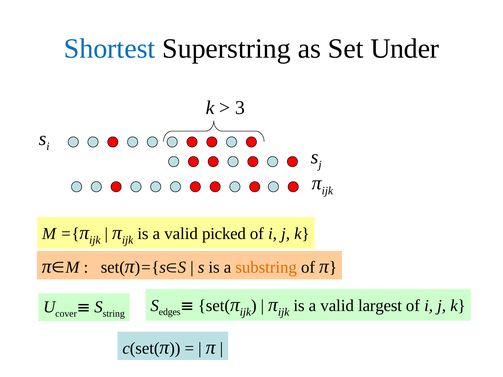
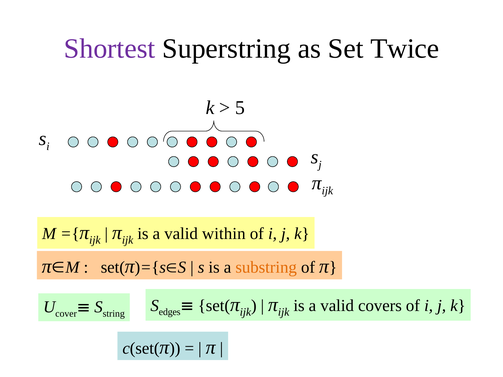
Shortest colour: blue -> purple
Under: Under -> Twice
3: 3 -> 5
picked: picked -> within
largest: largest -> covers
